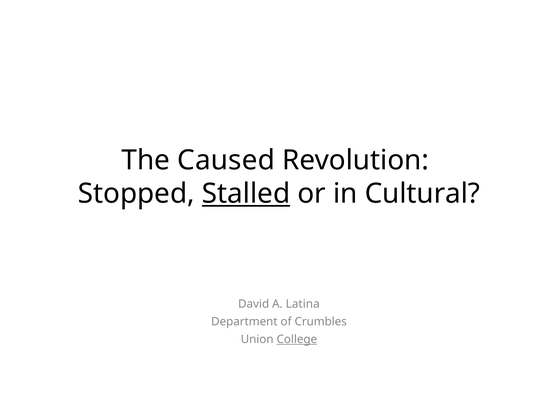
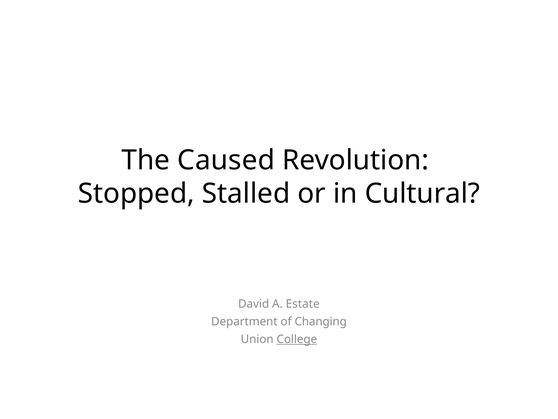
Stalled underline: present -> none
Latina: Latina -> Estate
Crumbles: Crumbles -> Changing
